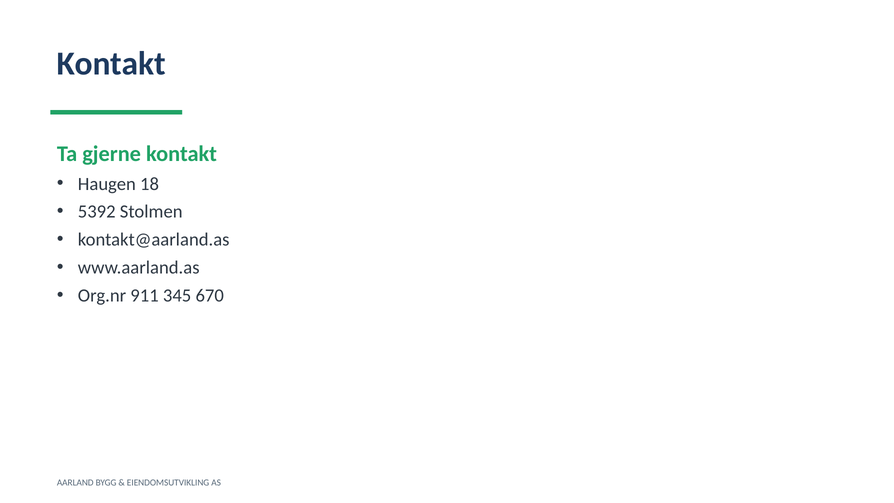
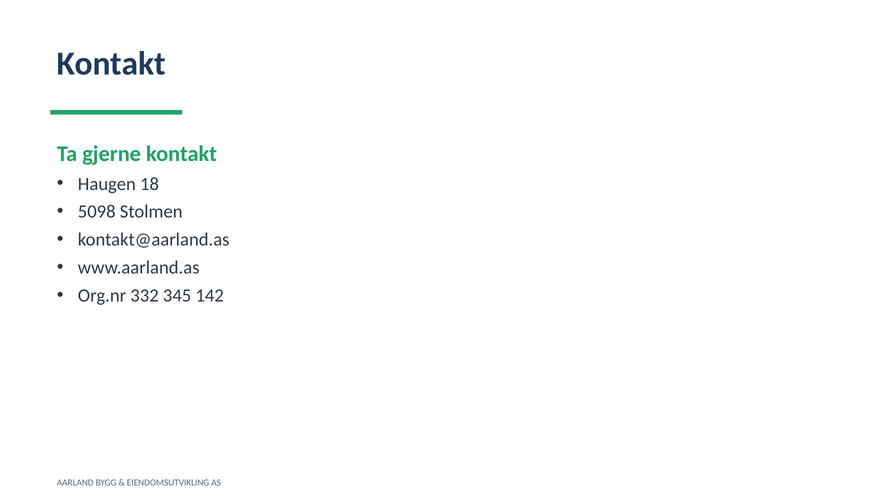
5392: 5392 -> 5098
911: 911 -> 332
670: 670 -> 142
